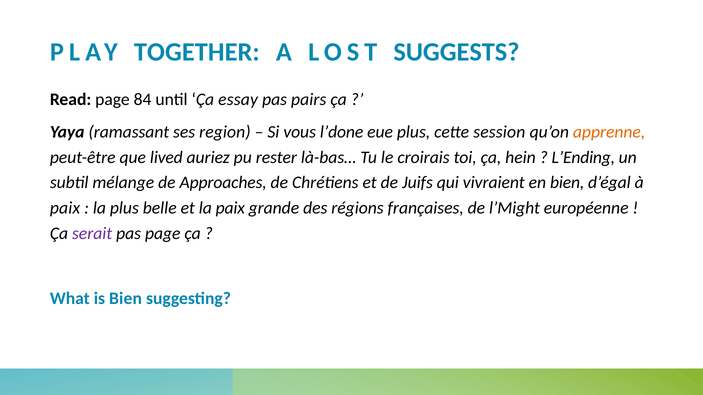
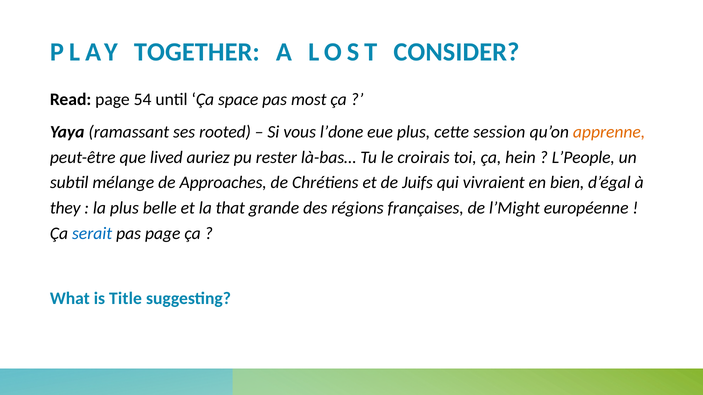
SUGGESTS: SUGGESTS -> CONSIDER
84: 84 -> 54
essay: essay -> space
pairs: pairs -> most
region: region -> rooted
L’Ending: L’Ending -> L’People
paix at (65, 208): paix -> they
la paix: paix -> that
serait colour: purple -> blue
is Bien: Bien -> Title
